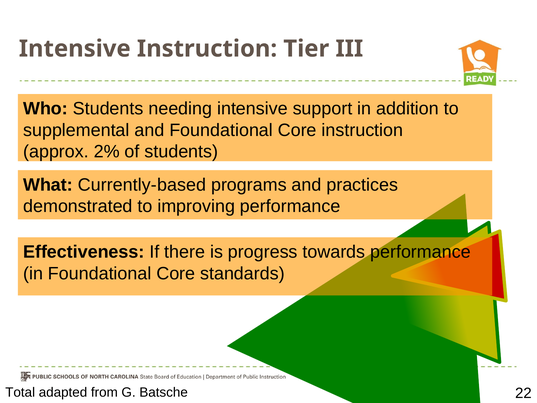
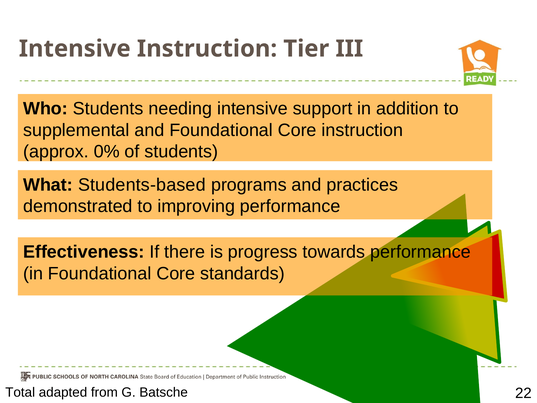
2%: 2% -> 0%
Currently-based: Currently-based -> Students-based
